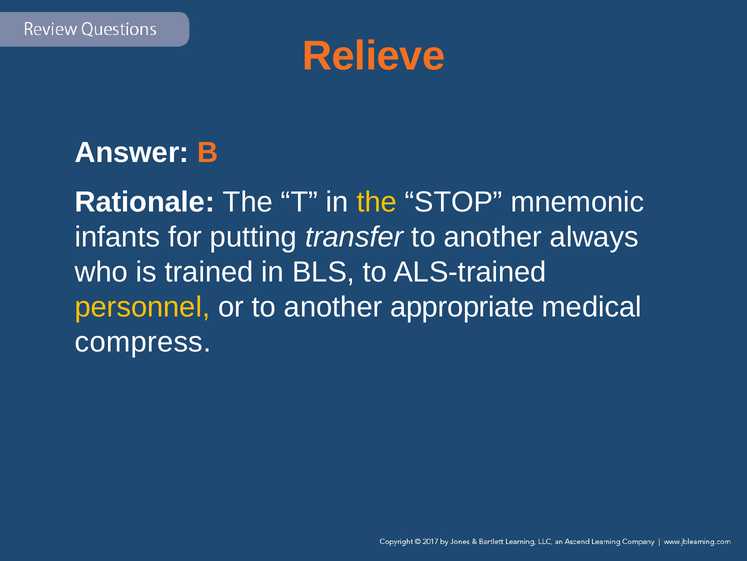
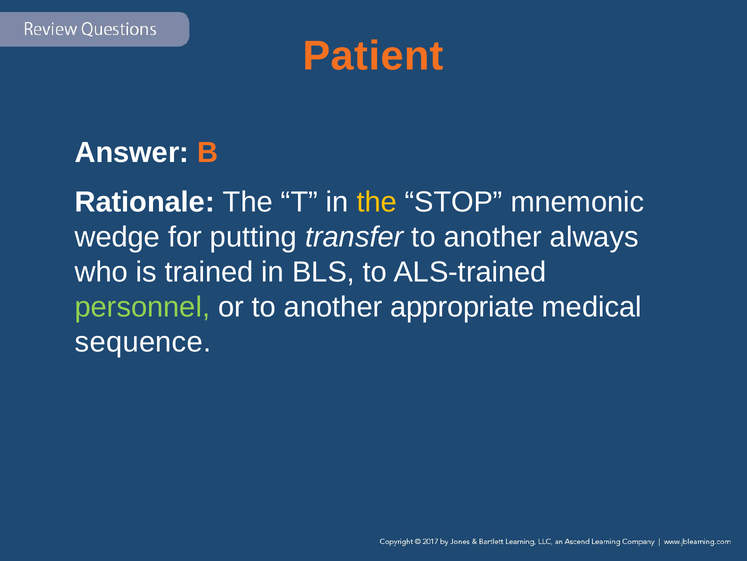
Relieve: Relieve -> Patient
infants: infants -> wedge
personnel colour: yellow -> light green
compress: compress -> sequence
